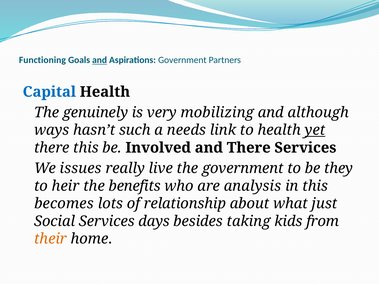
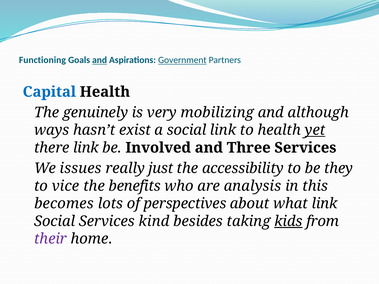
Government at (182, 60) underline: none -> present
such: such -> exist
a needs: needs -> social
there this: this -> link
and There: There -> Three
live: live -> just
the government: government -> accessibility
heir: heir -> vice
relationship: relationship -> perspectives
what just: just -> link
days: days -> kind
kids underline: none -> present
their colour: orange -> purple
